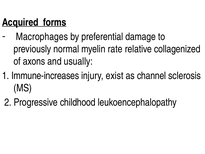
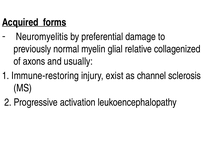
Macrophages: Macrophages -> Neuromyelitis
rate: rate -> glial
Immune-increases: Immune-increases -> Immune-restoring
childhood: childhood -> activation
